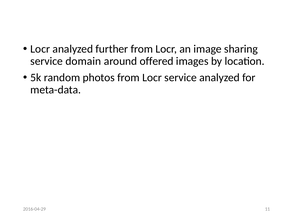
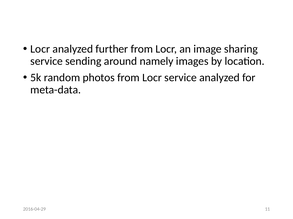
domain: domain -> sending
offered: offered -> namely
